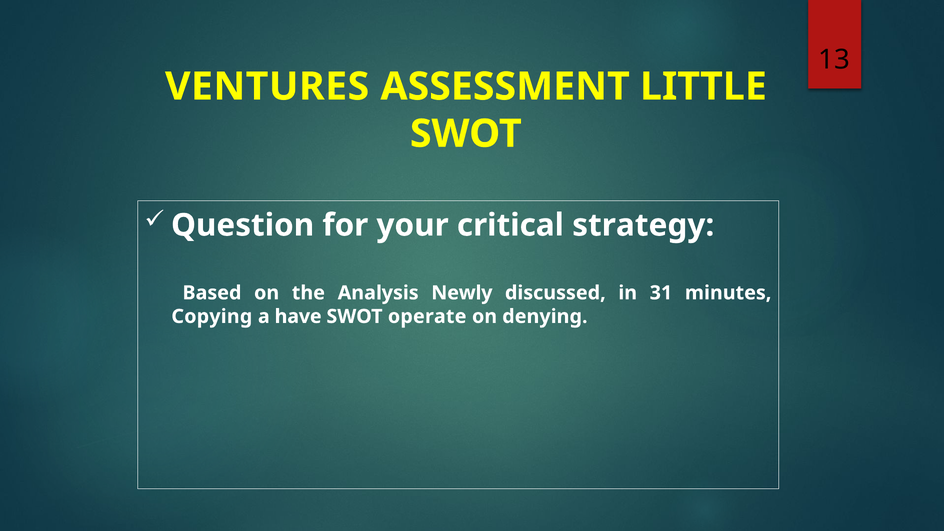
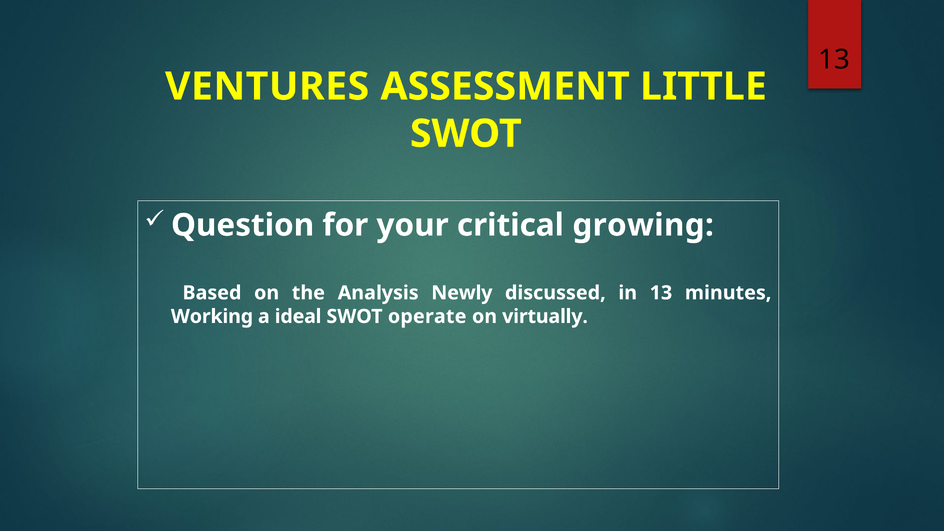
strategy: strategy -> growing
in 31: 31 -> 13
Copying: Copying -> Working
have: have -> ideal
denying: denying -> virtually
